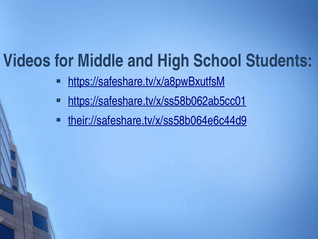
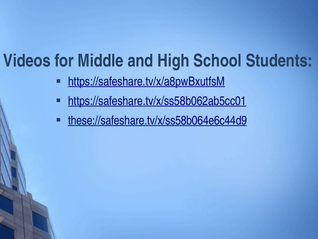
their://safeshare.tv/x/ss58b064e6c44d9: their://safeshare.tv/x/ss58b064e6c44d9 -> these://safeshare.tv/x/ss58b064e6c44d9
